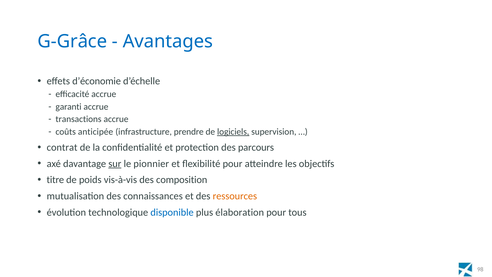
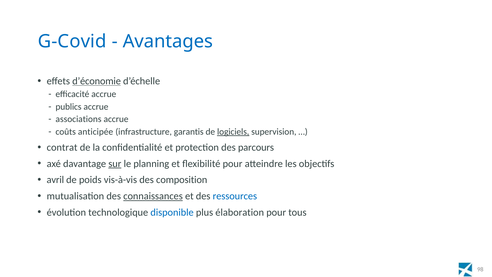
G-Grâce: G-Grâce -> G-Covid
d’économie underline: none -> present
garanti: garanti -> publics
transactions: transactions -> associations
prendre: prendre -> garantis
pionnier: pionnier -> planning
titre: titre -> avril
connaissances underline: none -> present
ressources colour: orange -> blue
